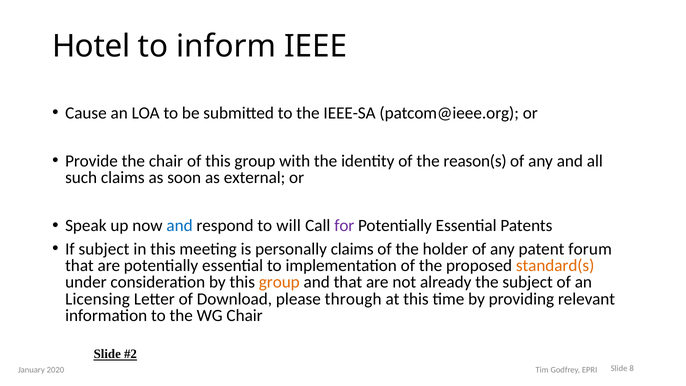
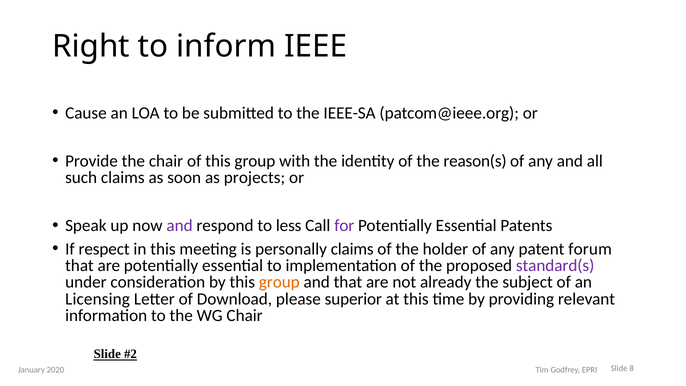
Hotel: Hotel -> Right
external: external -> projects
and at (180, 226) colour: blue -> purple
will: will -> less
If subject: subject -> respect
standard(s colour: orange -> purple
through: through -> superior
